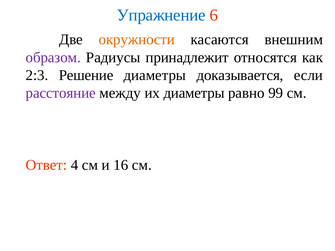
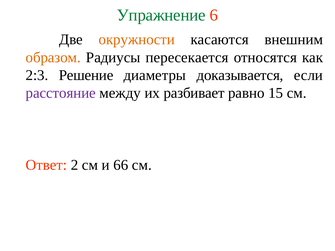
Упражнение colour: blue -> green
образом colour: purple -> orange
принадлежит: принадлежит -> пересекается
их диаметры: диаметры -> разбивает
99: 99 -> 15
4: 4 -> 2
16: 16 -> 66
